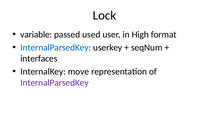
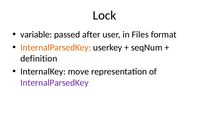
used: used -> after
High: High -> Files
InternalParsedKey at (56, 48) colour: blue -> orange
interfaces: interfaces -> definition
